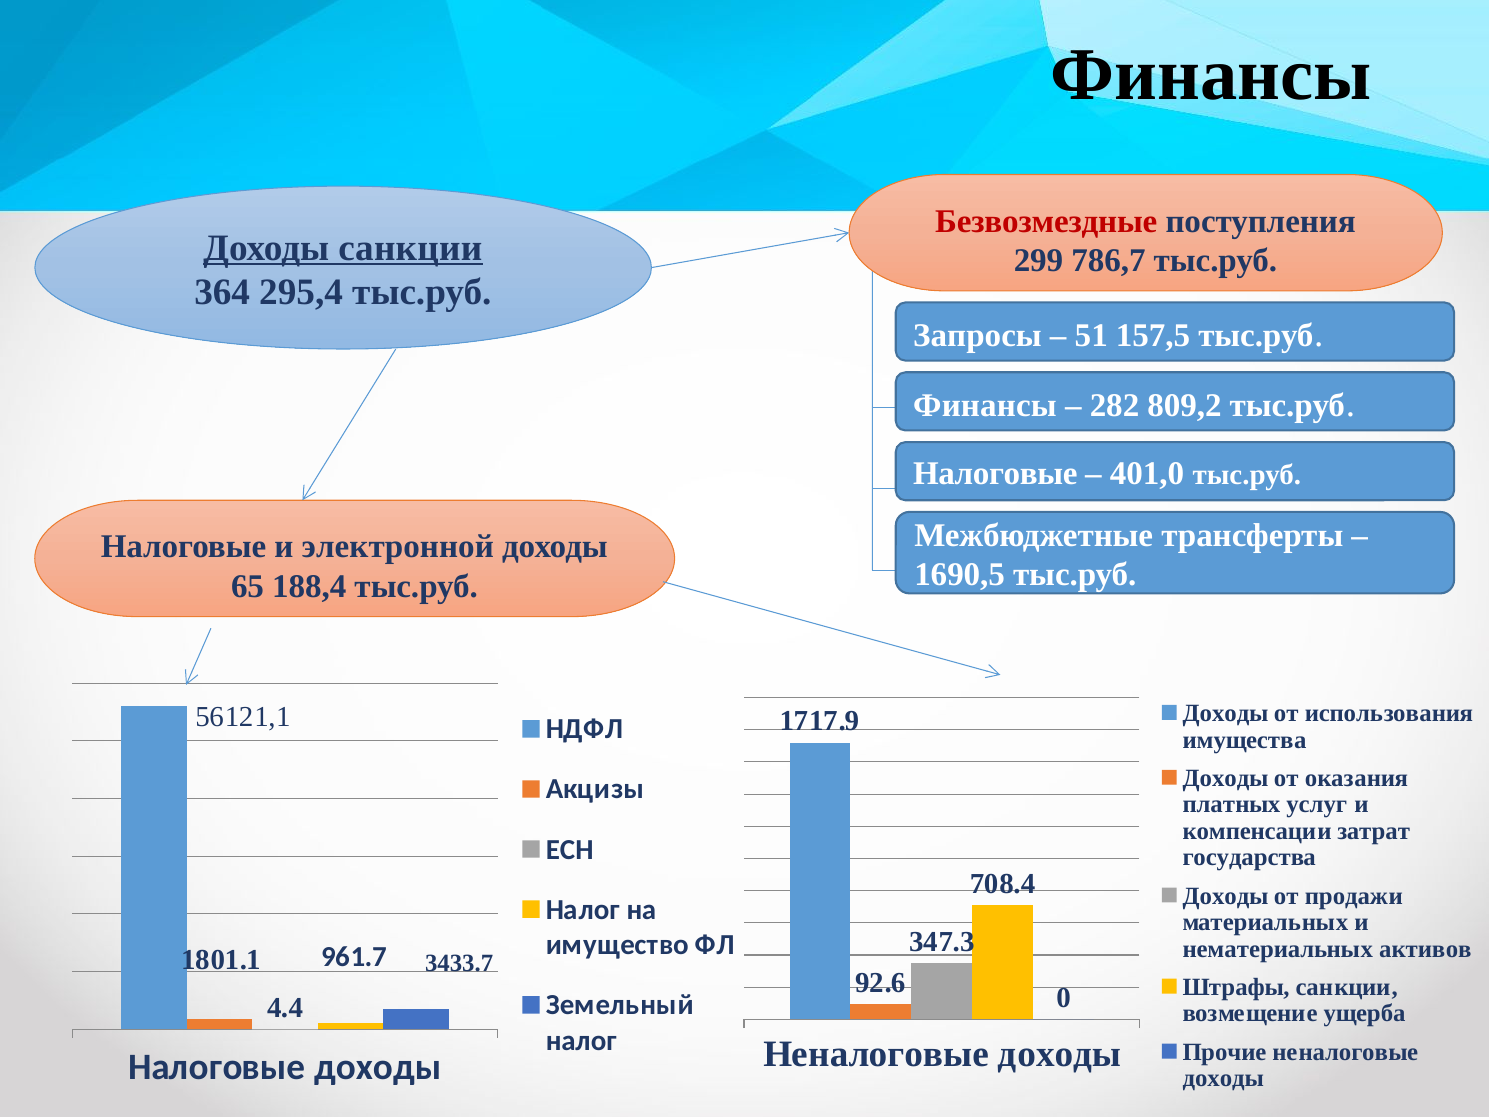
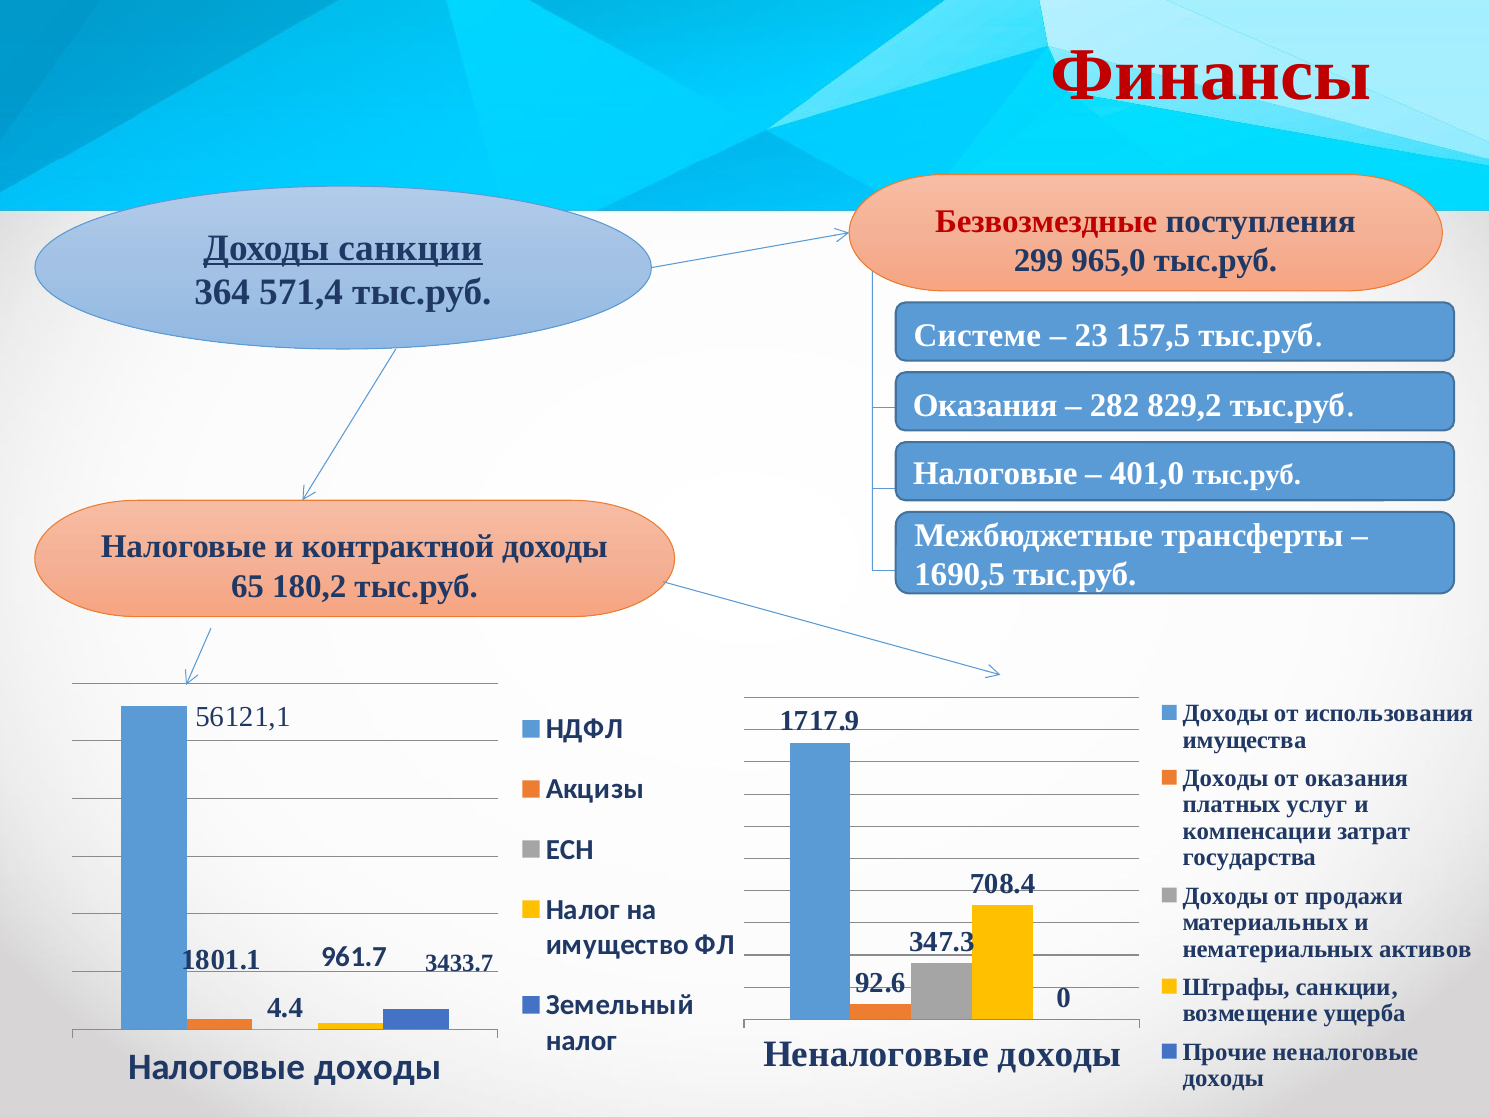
Финансы at (1211, 75) colour: black -> red
786,7: 786,7 -> 965,0
295,4: 295,4 -> 571,4
Запросы: Запросы -> Системе
51: 51 -> 23
Финансы at (985, 405): Финансы -> Оказания
809,2: 809,2 -> 829,2
электронной: электронной -> контрактной
188,4: 188,4 -> 180,2
